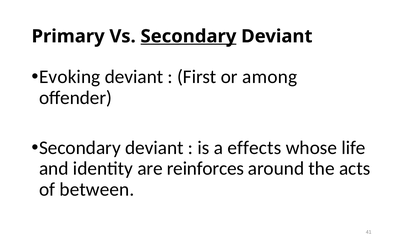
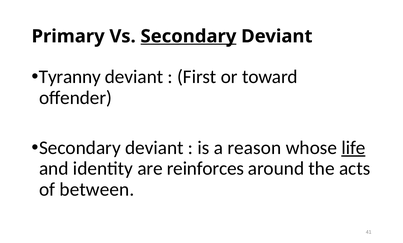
Evoking: Evoking -> Tyranny
among: among -> toward
effects: effects -> reason
life underline: none -> present
